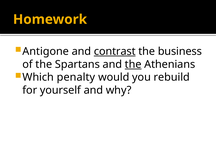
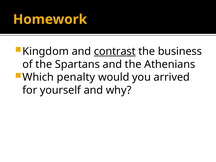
Antigone: Antigone -> Kingdom
the at (133, 64) underline: present -> none
rebuild: rebuild -> arrived
